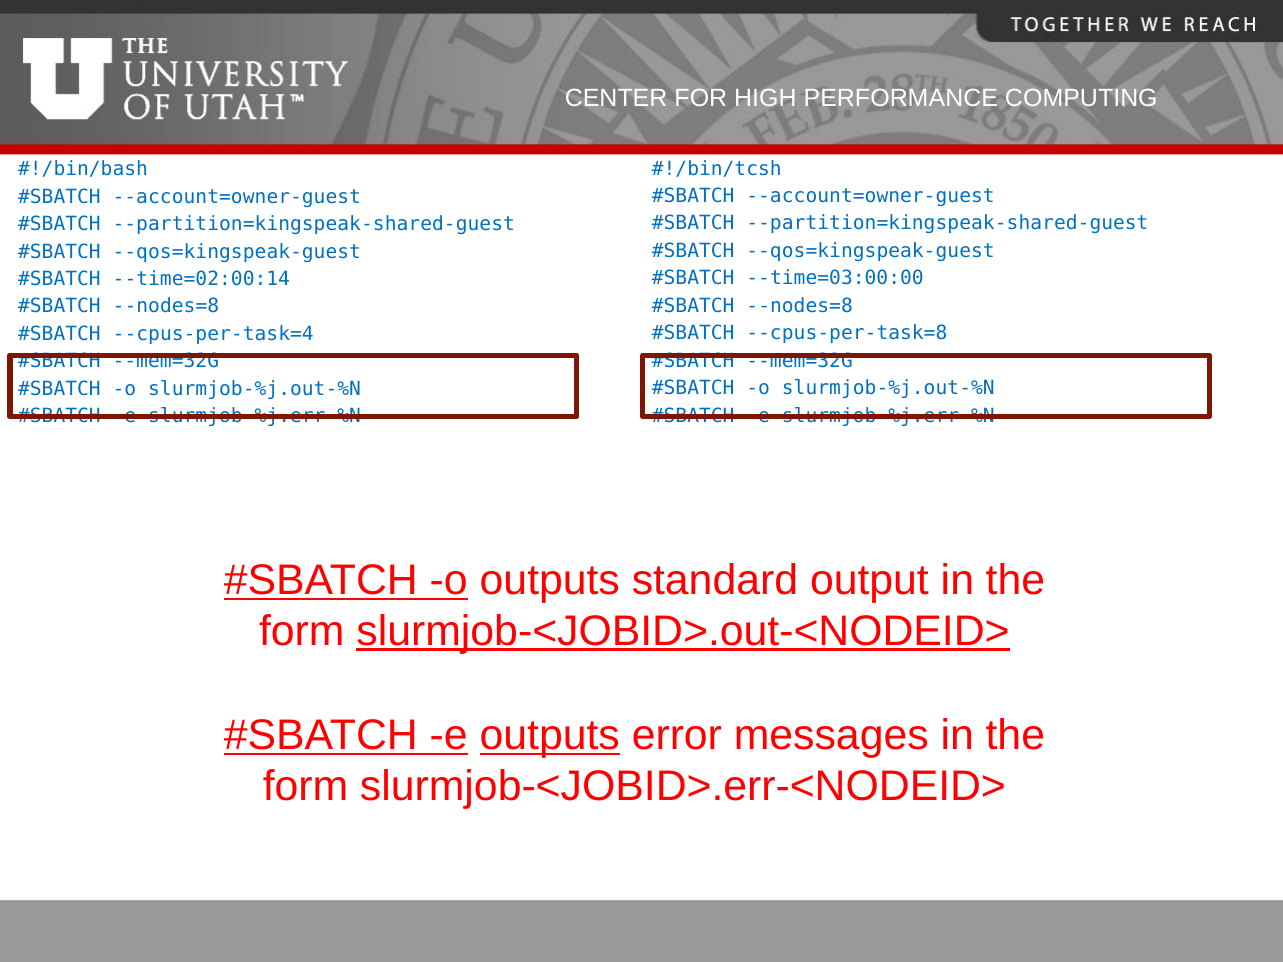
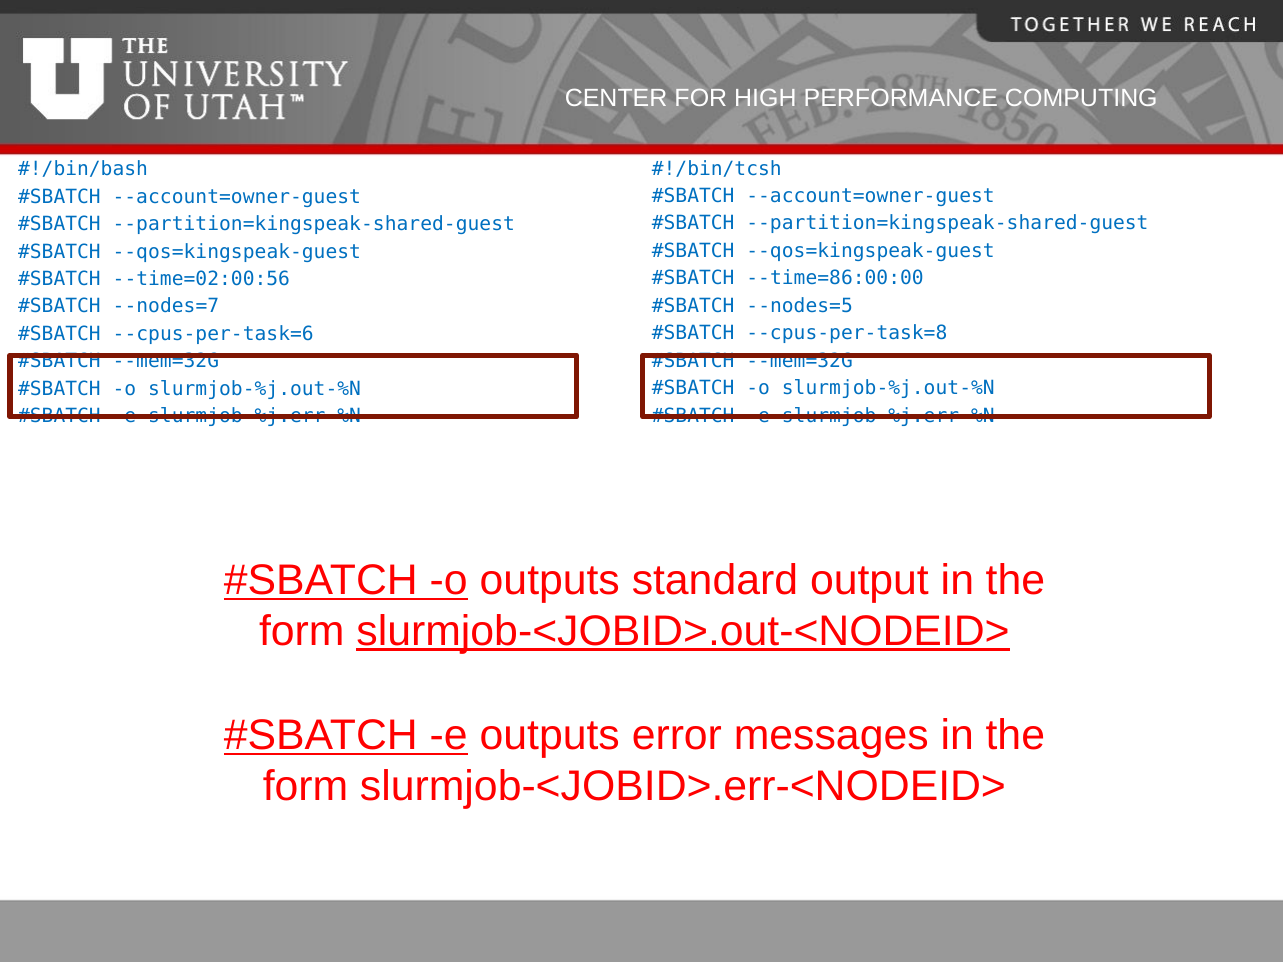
--time=03:00:00: --time=03:00:00 -> --time=86:00:00
--time=02:00:14: --time=02:00:14 -> --time=02:00:56
--nodes=8 at (800, 306): --nodes=8 -> --nodes=5
--nodes=8 at (166, 307): --nodes=8 -> --nodes=7
--cpus-per-task=4: --cpus-per-task=4 -> --cpus-per-task=6
outputs at (550, 736) underline: present -> none
